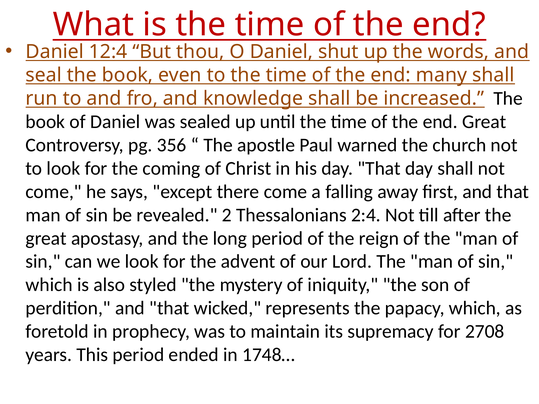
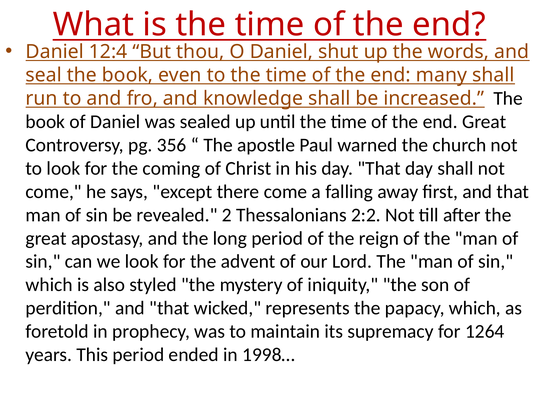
2:4: 2:4 -> 2:2
2708: 2708 -> 1264
1748…: 1748… -> 1998…
